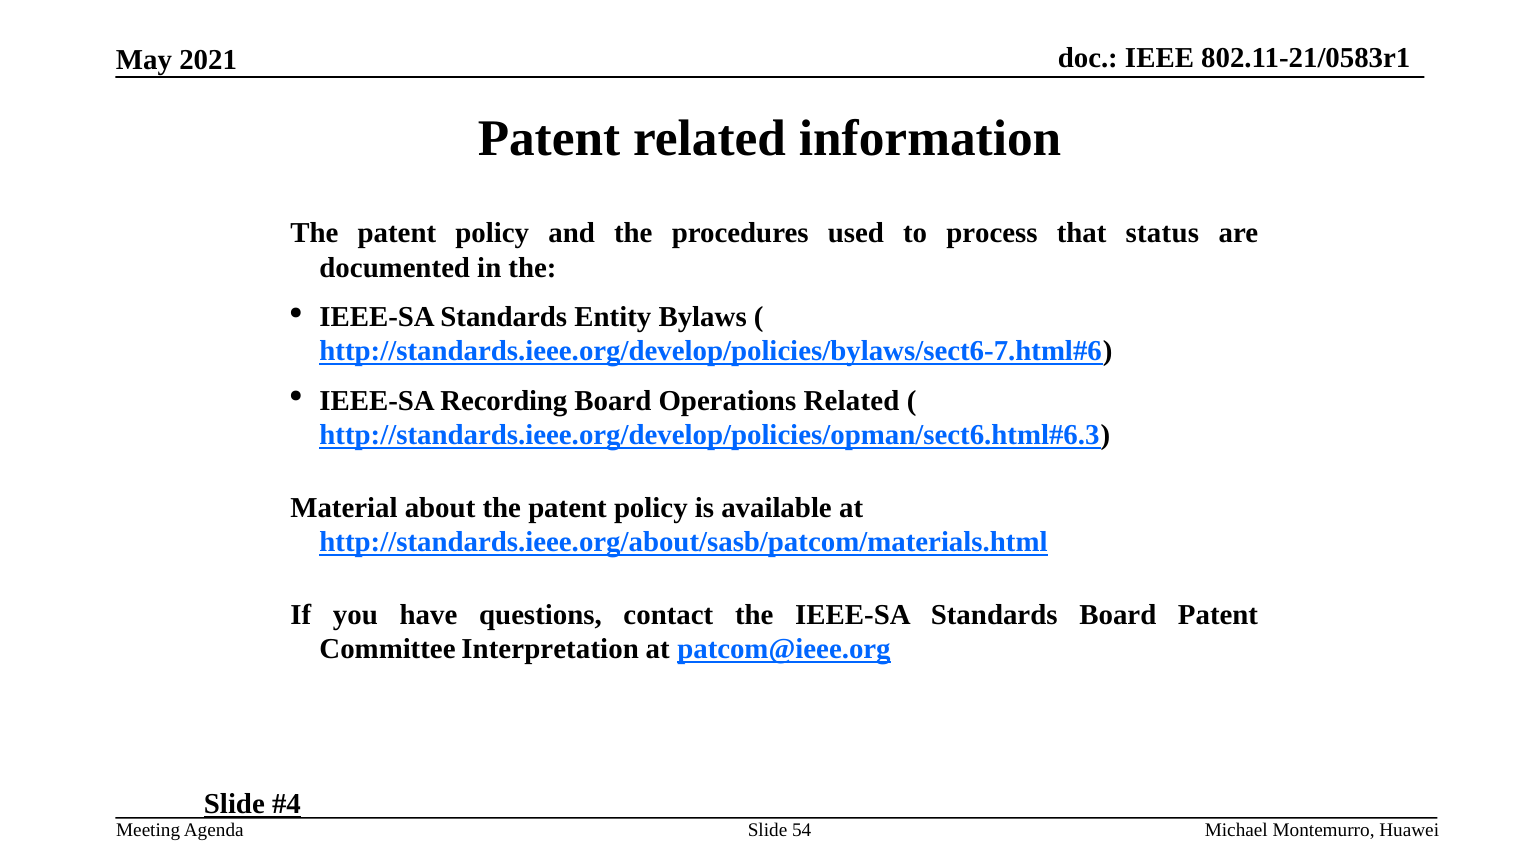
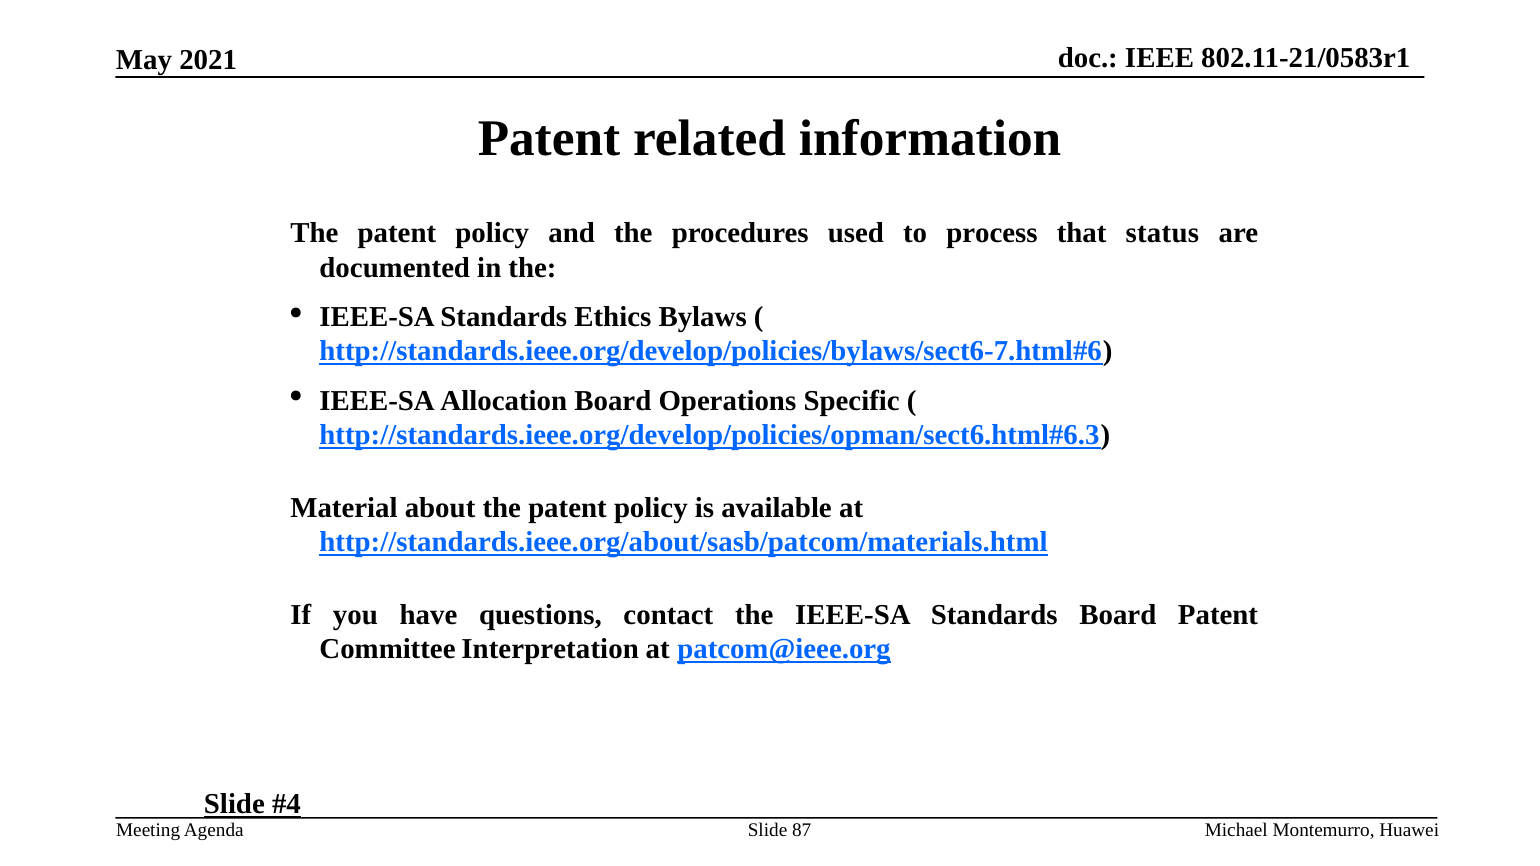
Entity: Entity -> Ethics
Recording: Recording -> Allocation
Operations Related: Related -> Specific
54: 54 -> 87
